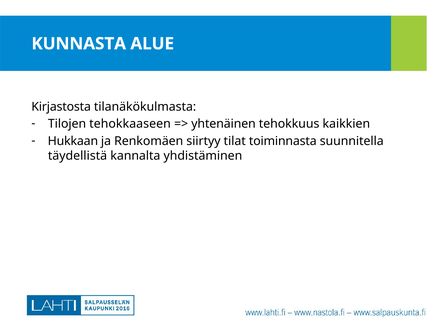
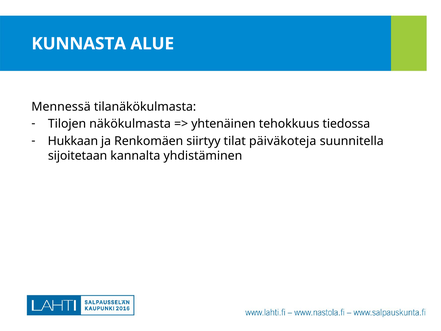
Kirjastosta: Kirjastosta -> Mennessä
tehokkaaseen: tehokkaaseen -> näkökulmasta
kaikkien: kaikkien -> tiedossa
toiminnasta: toiminnasta -> päiväkoteja
täydellistä: täydellistä -> sijoitetaan
